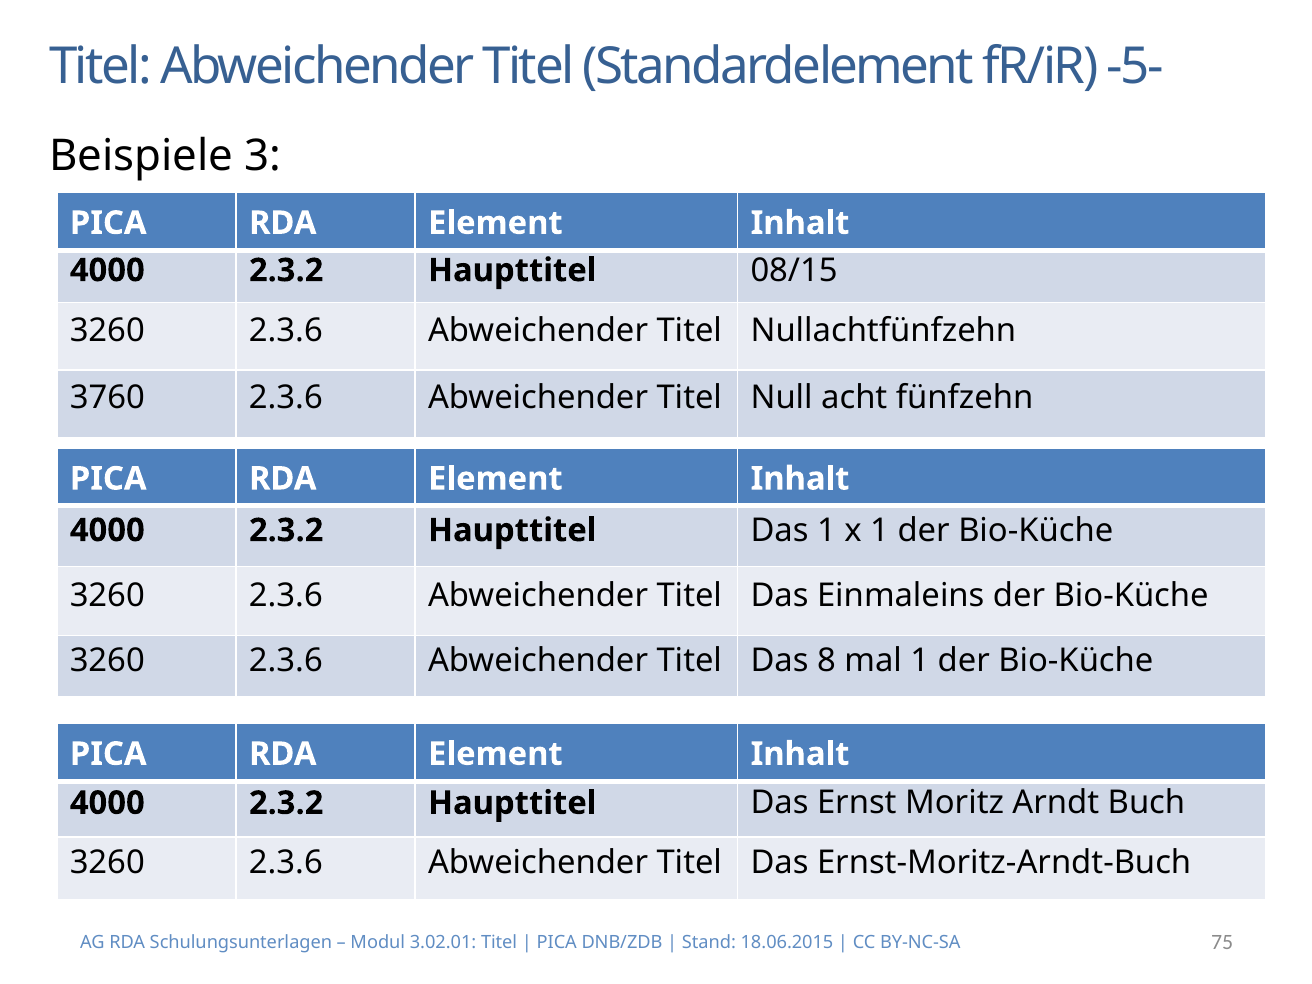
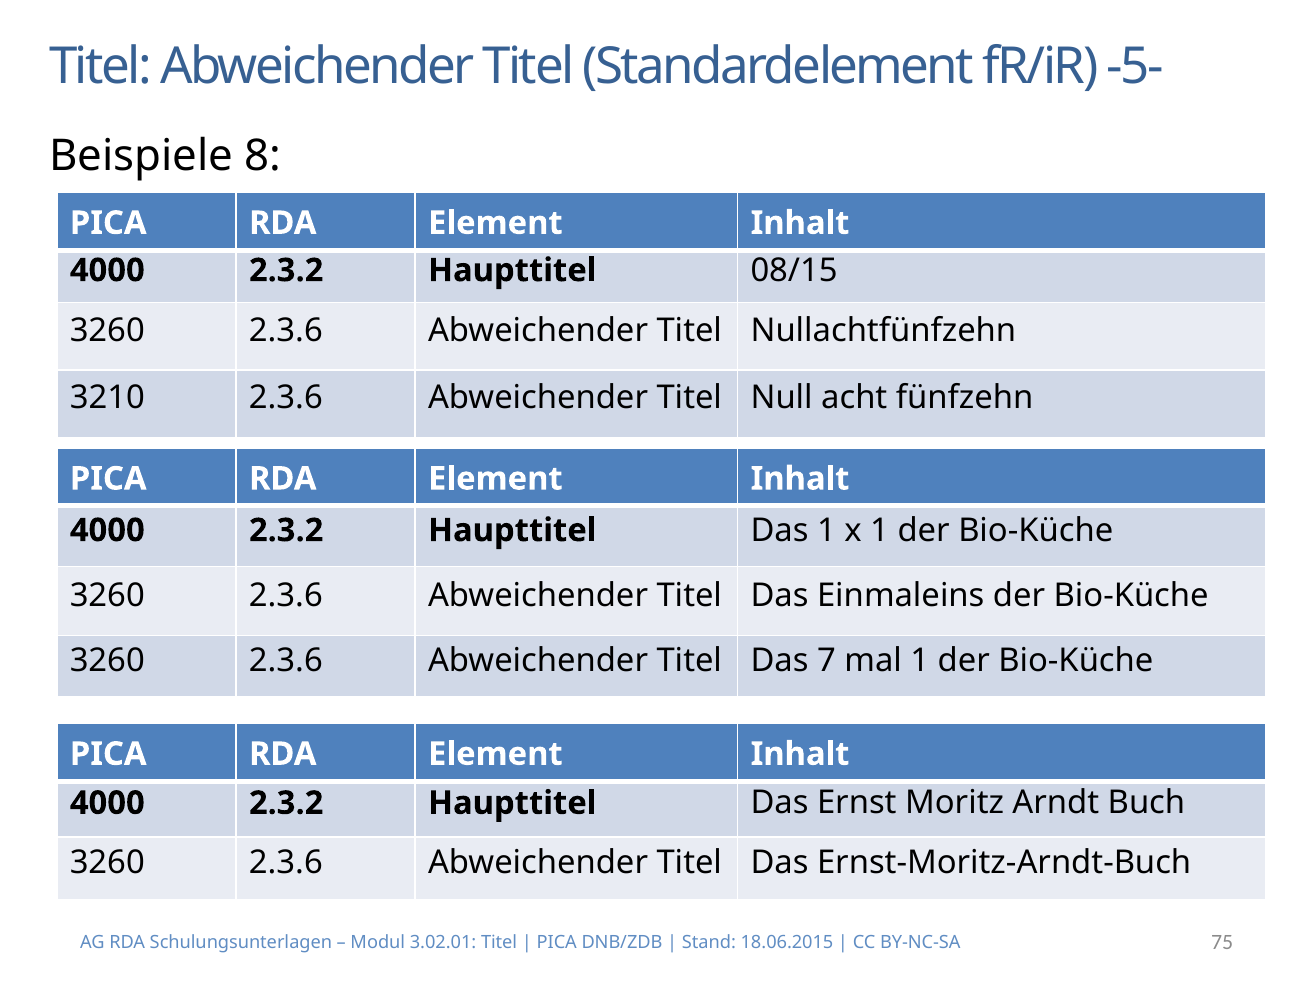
3: 3 -> 8
3760: 3760 -> 3210
8: 8 -> 7
